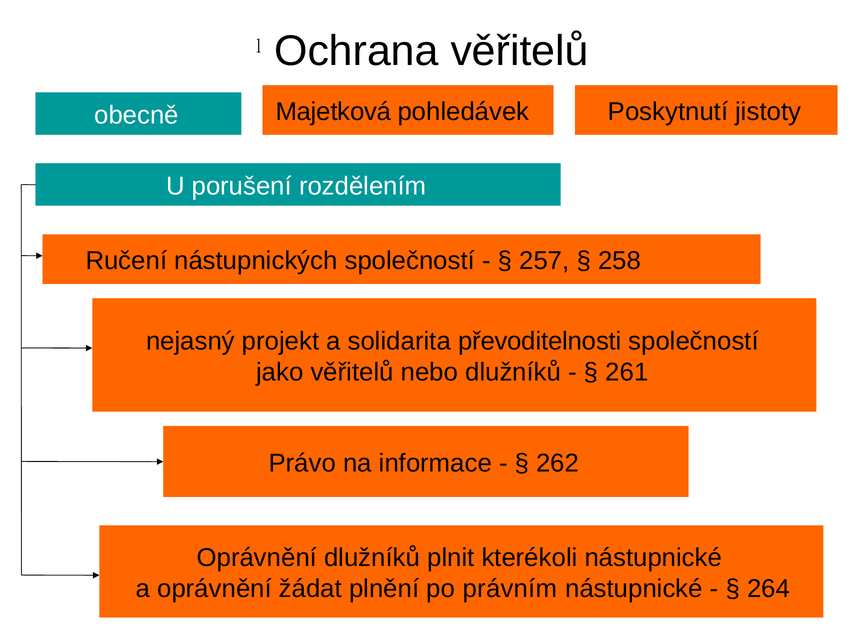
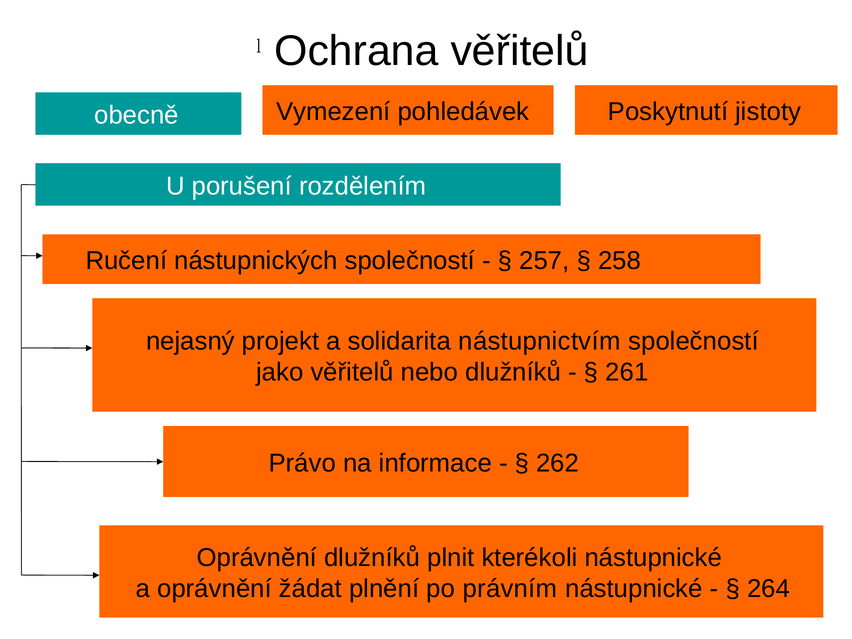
Majetková: Majetková -> Vymezení
převoditelnosti: převoditelnosti -> nástupnictvím
